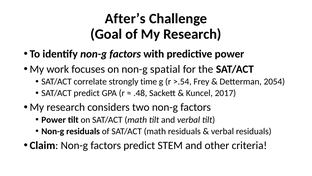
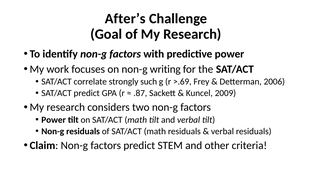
spatial: spatial -> writing
time: time -> such
>.54: >.54 -> >.69
2054: 2054 -> 2006
.48: .48 -> .87
2017: 2017 -> 2009
